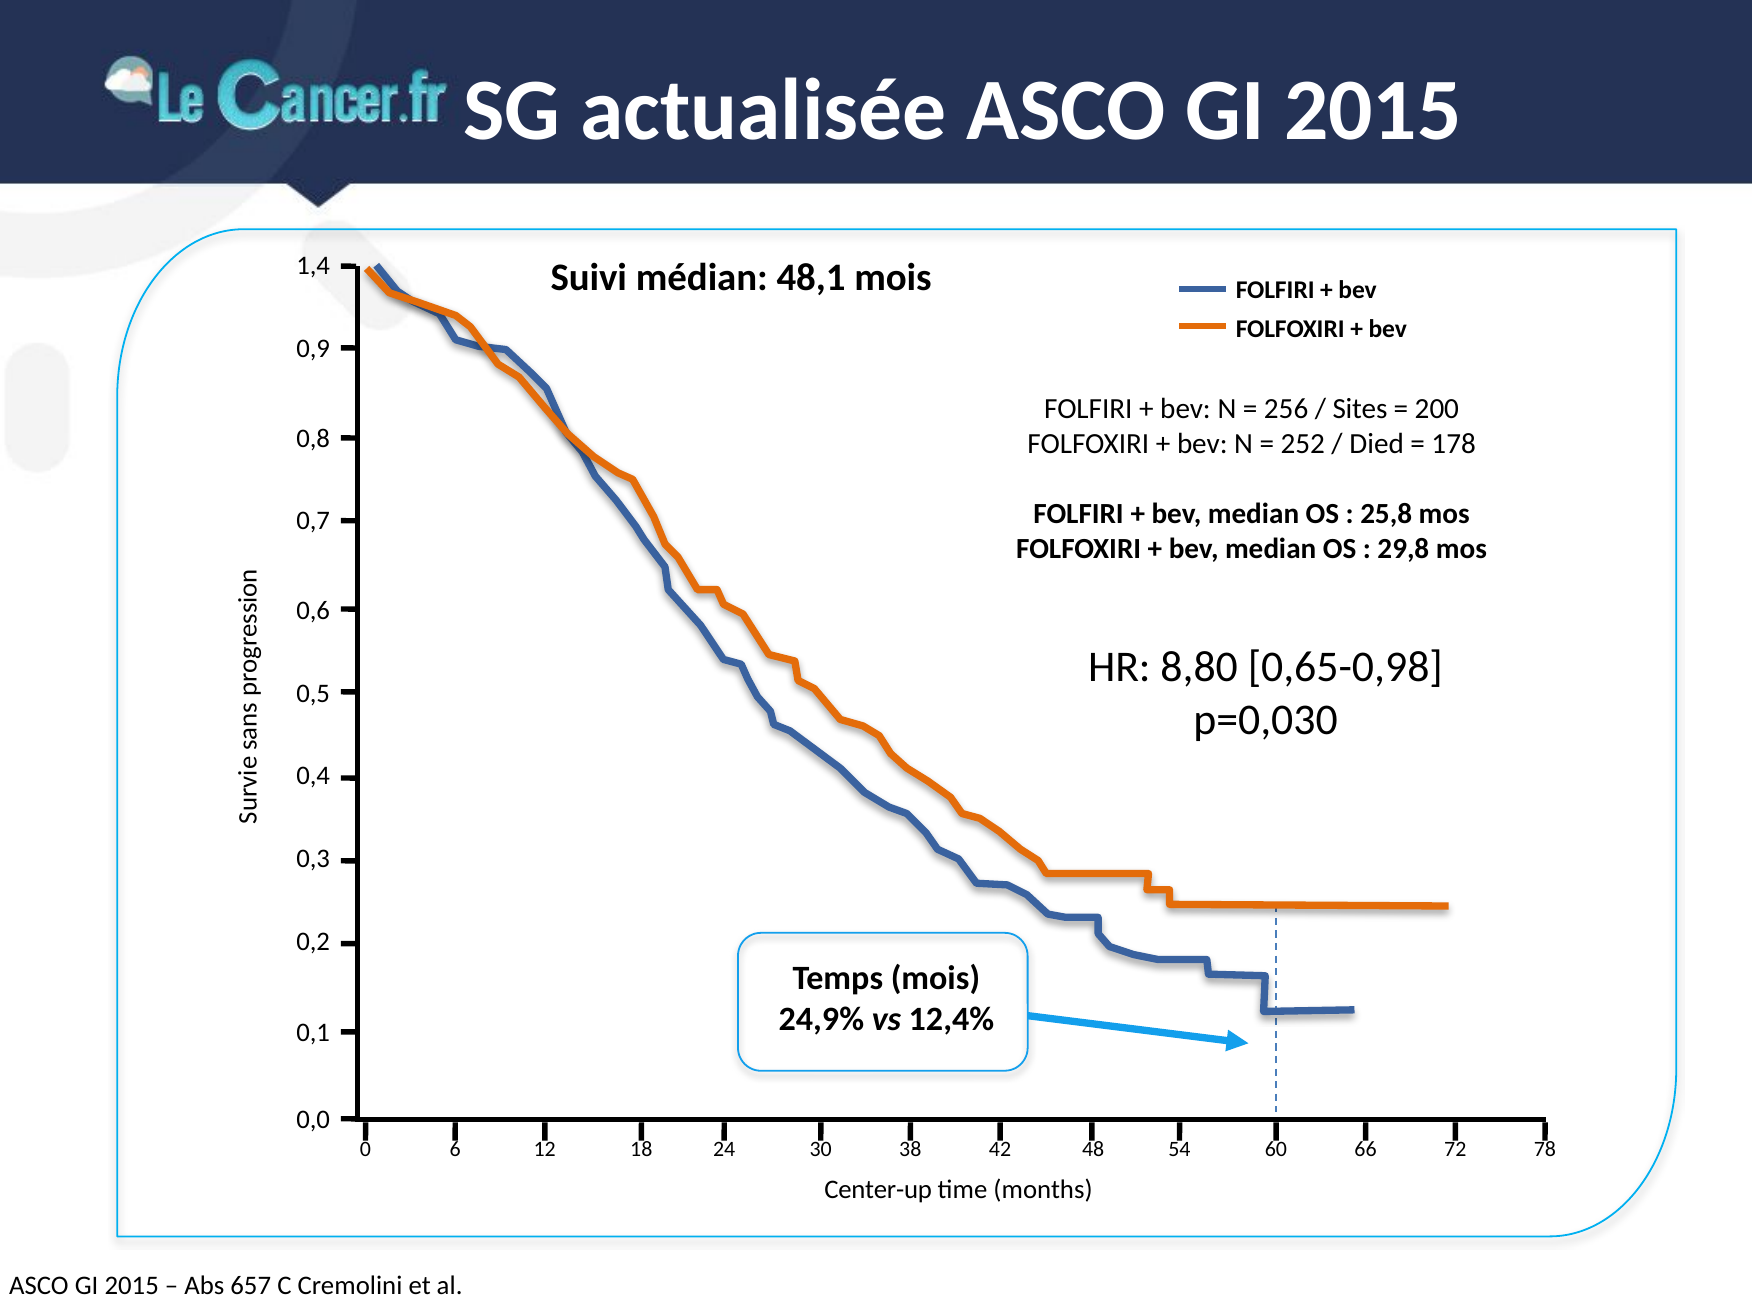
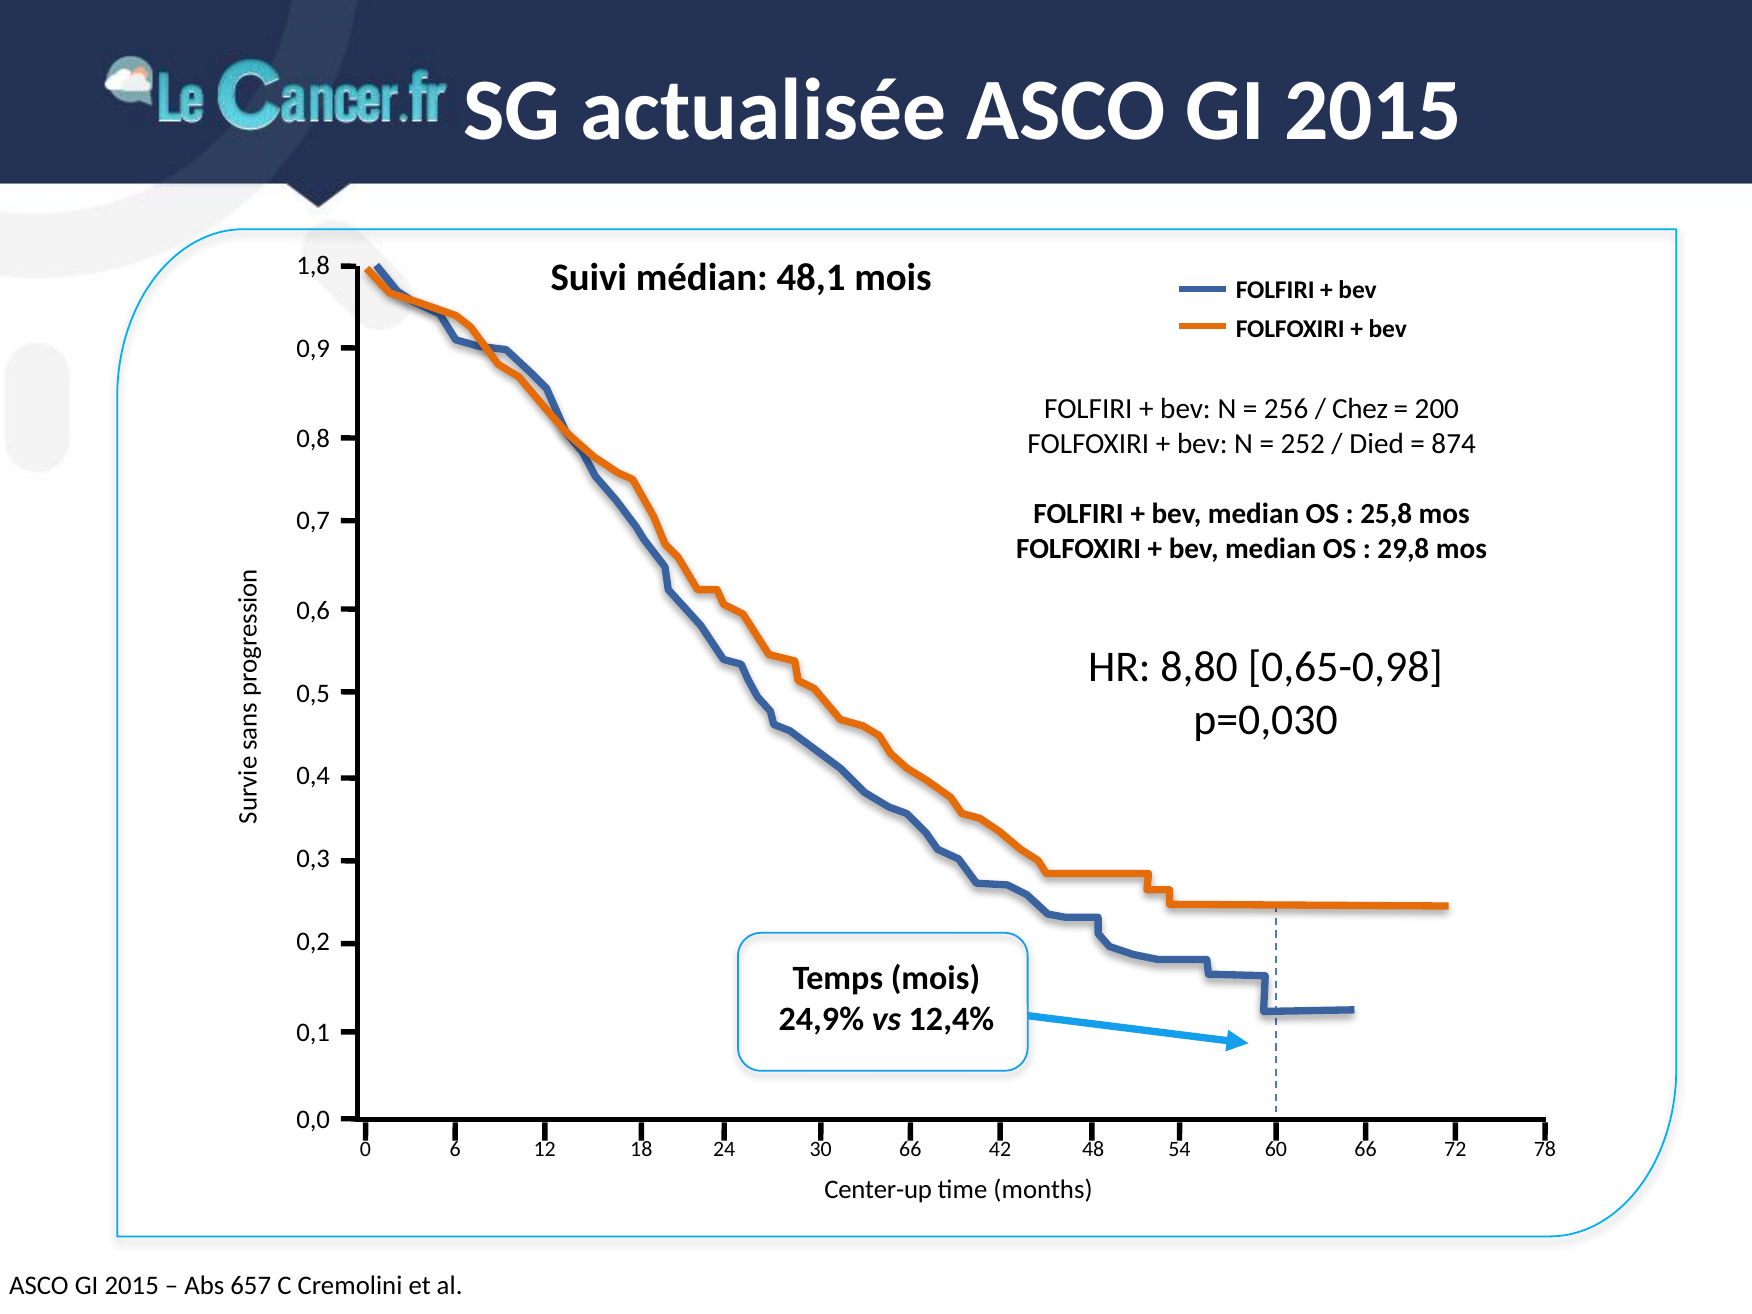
1,4: 1,4 -> 1,8
Sites: Sites -> Chez
178: 178 -> 874
30 38: 38 -> 66
